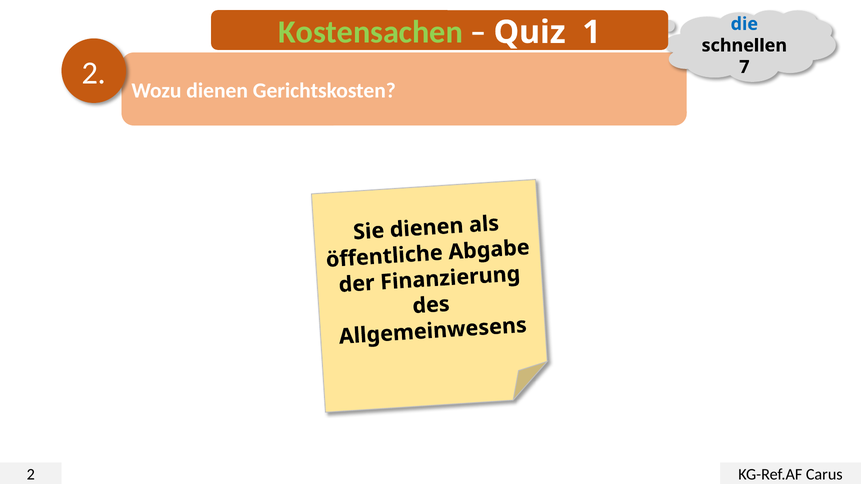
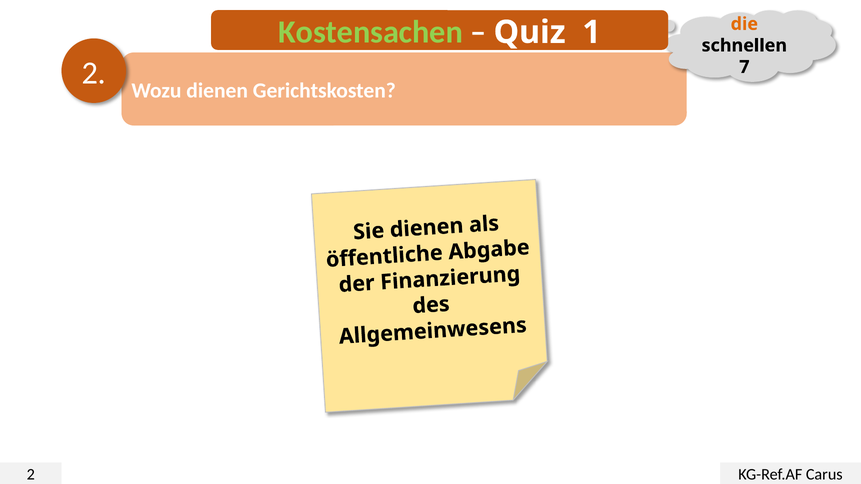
die colour: blue -> orange
